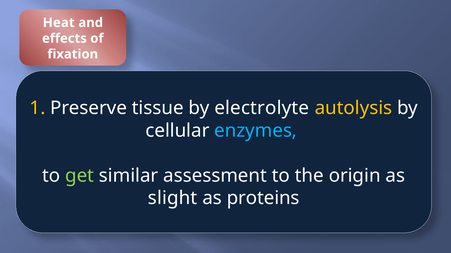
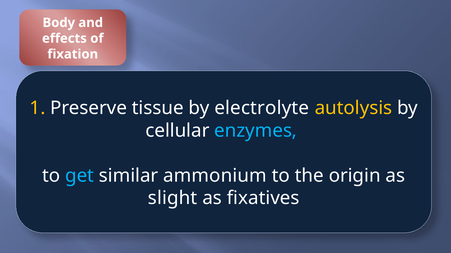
Heat: Heat -> Body
get colour: light green -> light blue
assessment: assessment -> ammonium
proteins: proteins -> fixatives
